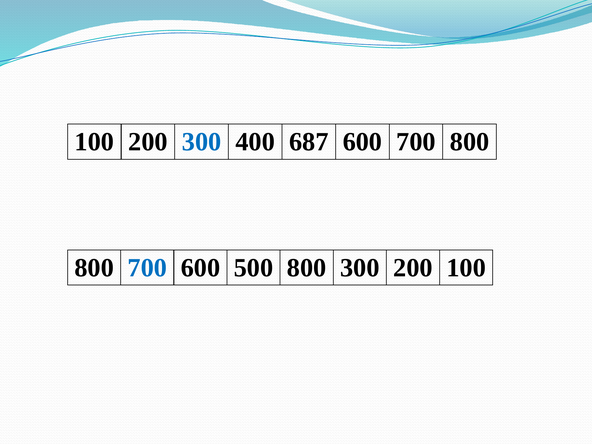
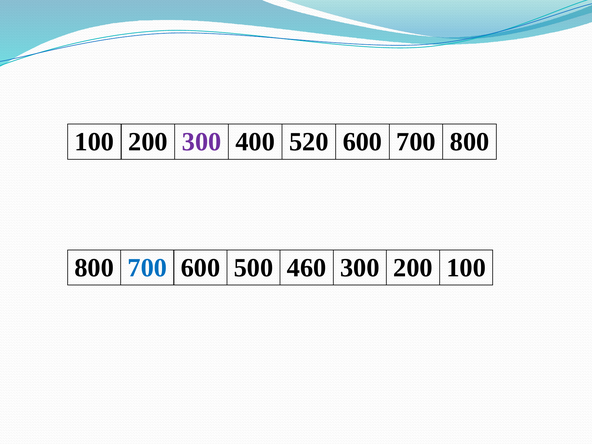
300 at (202, 142) colour: blue -> purple
687: 687 -> 520
500 800: 800 -> 460
